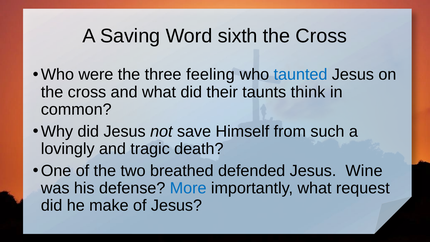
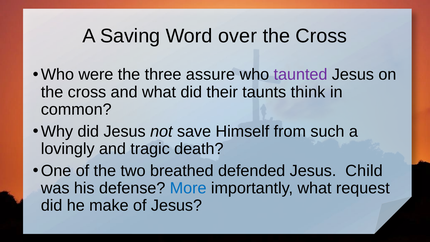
sixth: sixth -> over
feeling: feeling -> assure
taunted colour: blue -> purple
Wine: Wine -> Child
